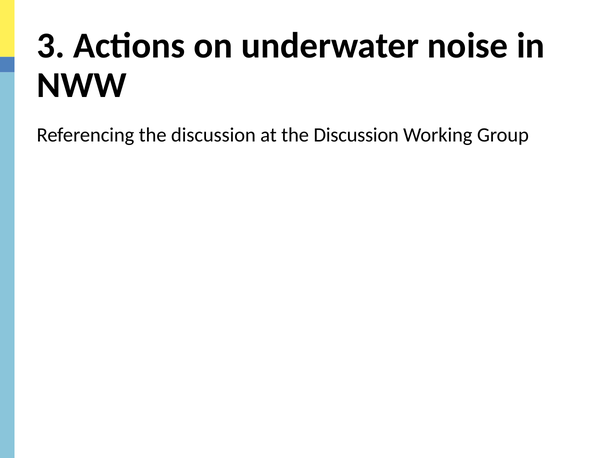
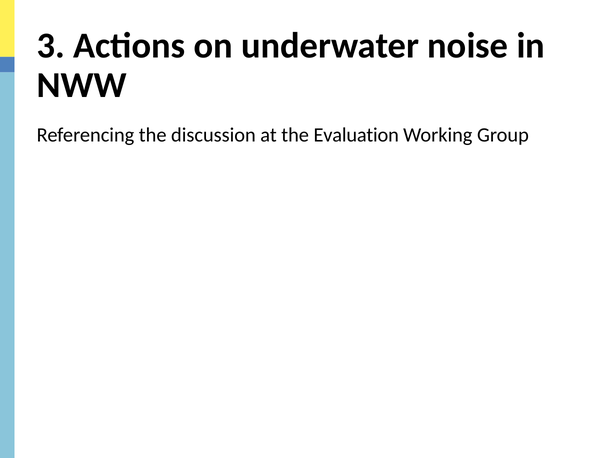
at the Discussion: Discussion -> Evaluation
